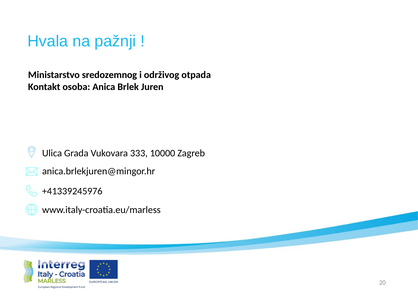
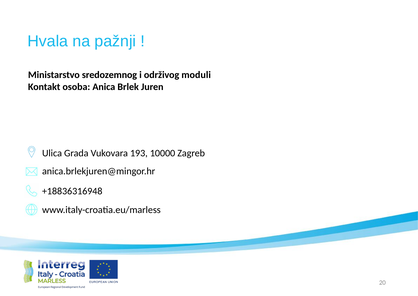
otpada: otpada -> moduli
333: 333 -> 193
+41339245976: +41339245976 -> +18836316948
